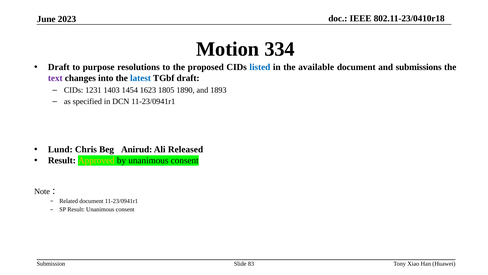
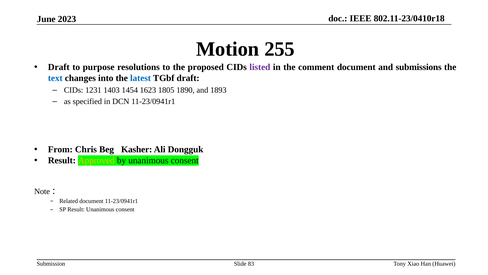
334: 334 -> 255
listed colour: blue -> purple
available: available -> comment
text colour: purple -> blue
Lund: Lund -> From
Anirud: Anirud -> Kasher
Released: Released -> Dongguk
